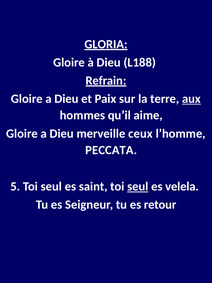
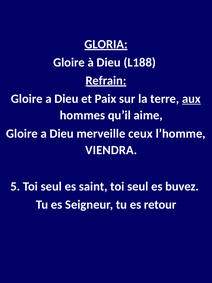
PECCATA: PECCATA -> VIENDRA
seul at (138, 186) underline: present -> none
velela: velela -> buvez
